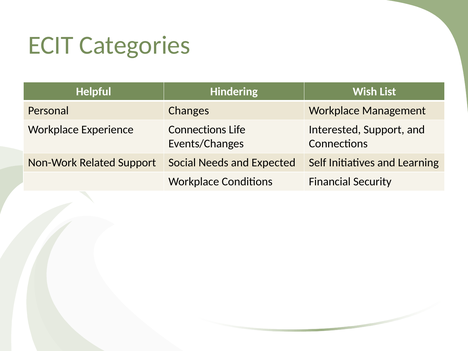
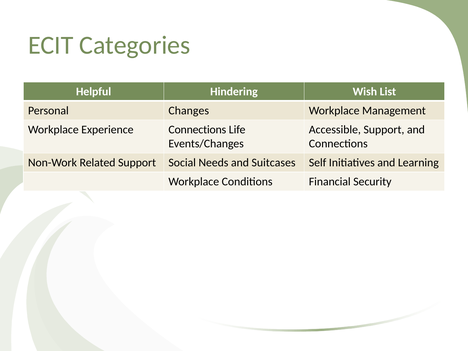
Interested: Interested -> Accessible
Expected: Expected -> Suitcases
